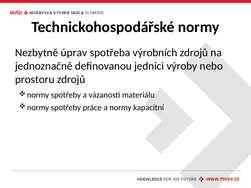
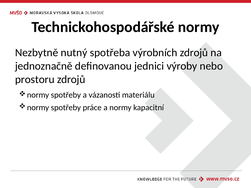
úprav: úprav -> nutný
